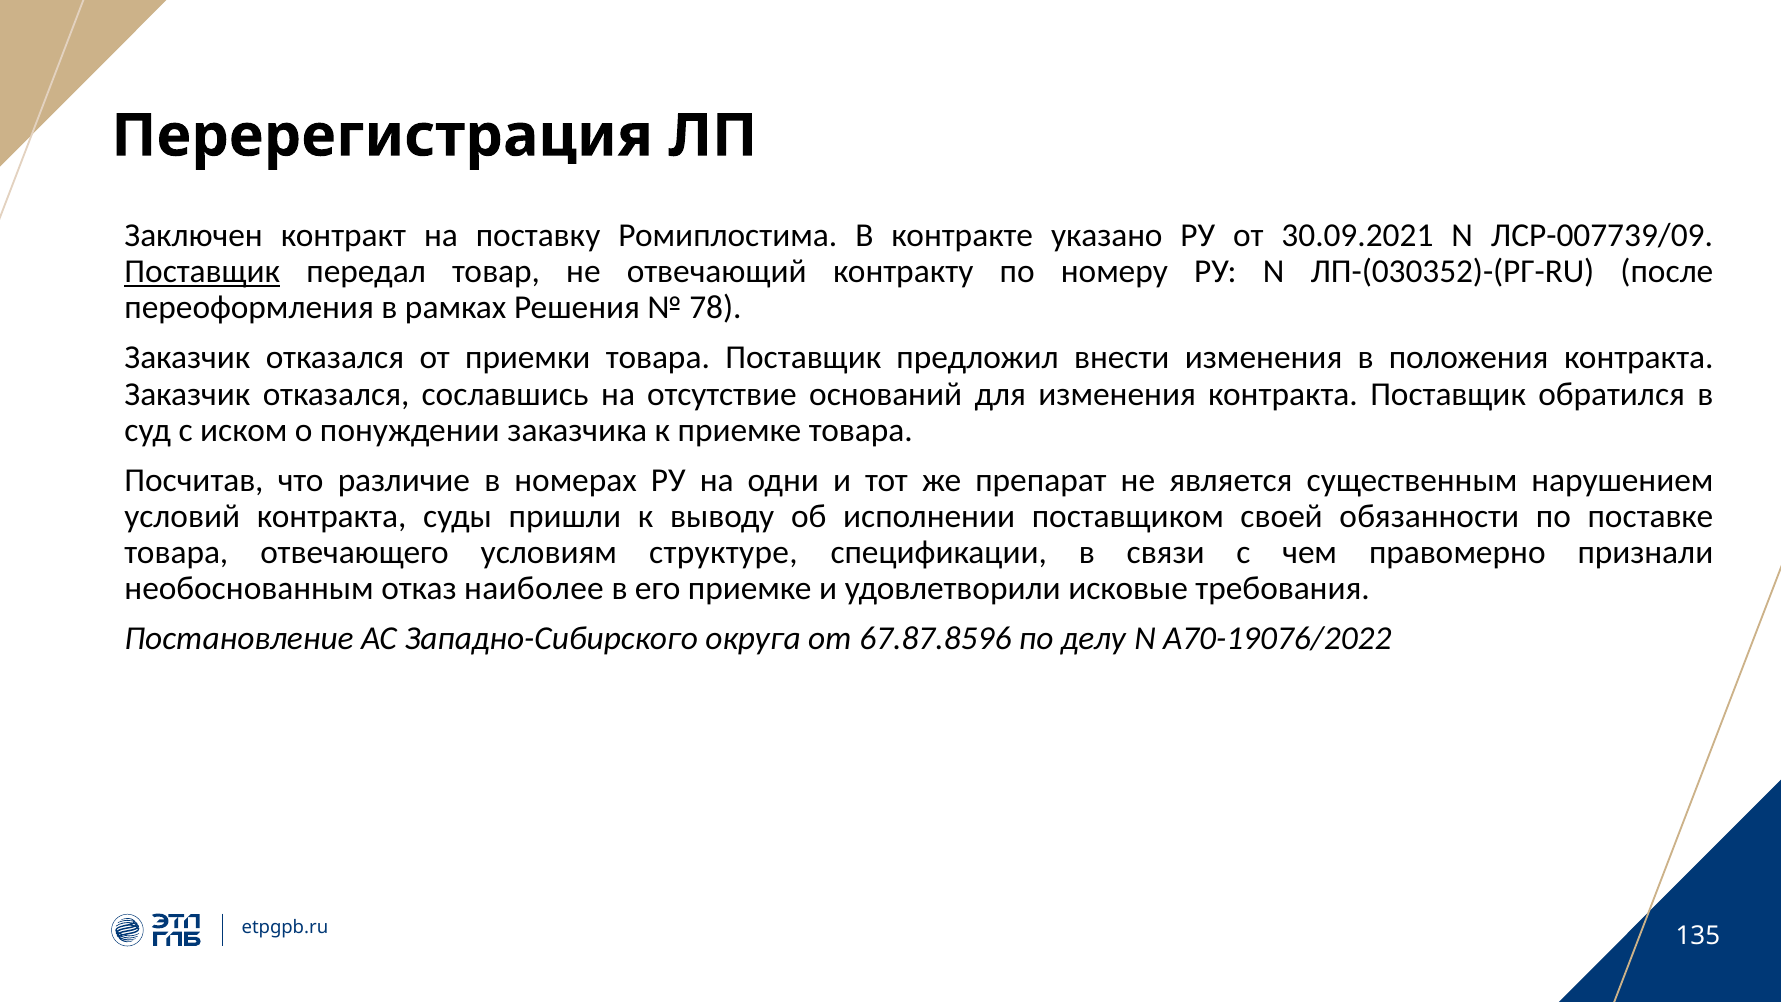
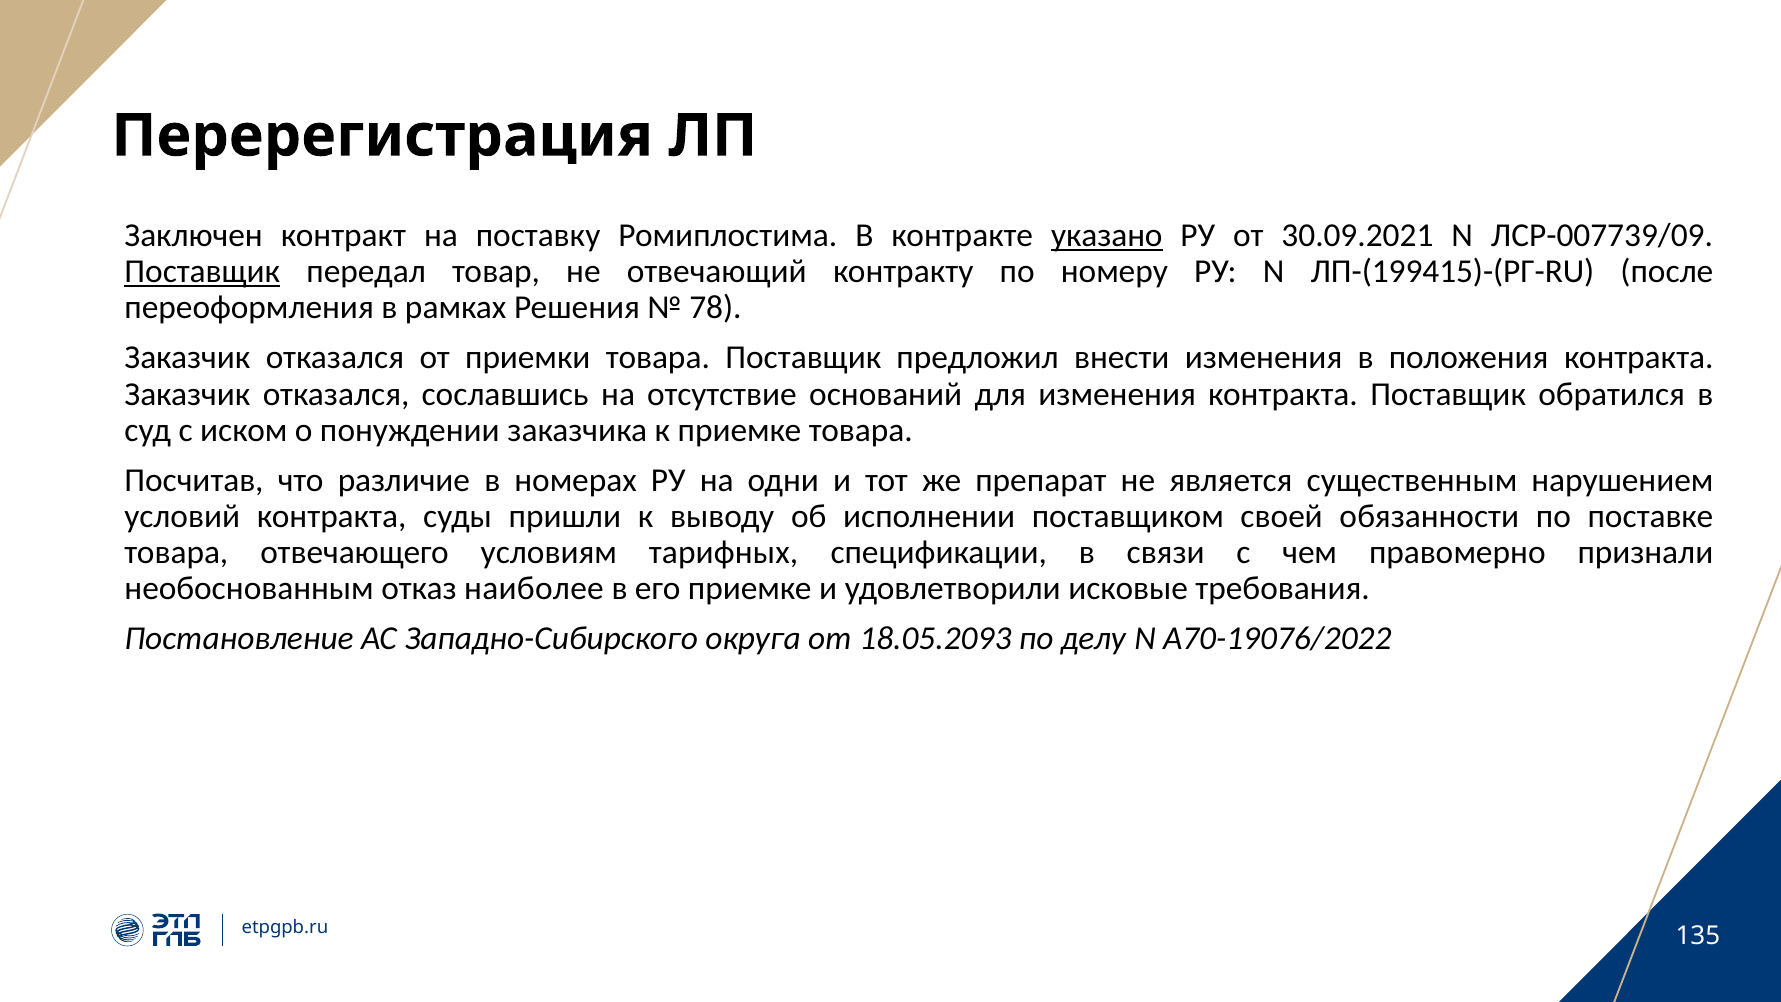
указано underline: none -> present
ЛП-(030352)-(РГ-RU: ЛП-(030352)-(РГ-RU -> ЛП-(199415)-(РГ-RU
структуре: структуре -> тарифных
67.87.8596: 67.87.8596 -> 18.05.2093
